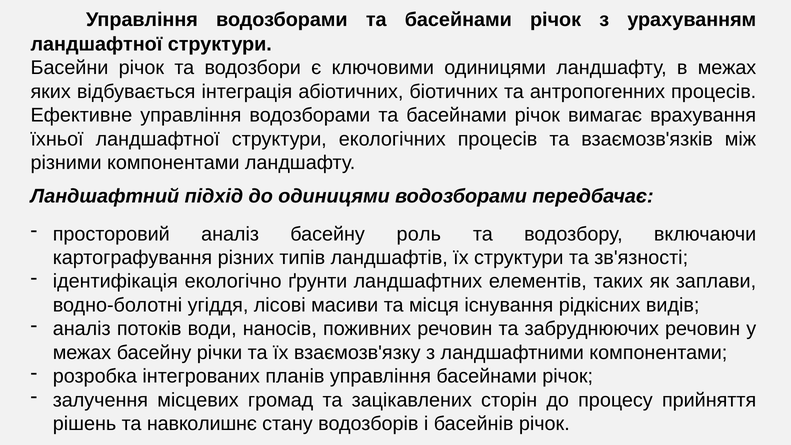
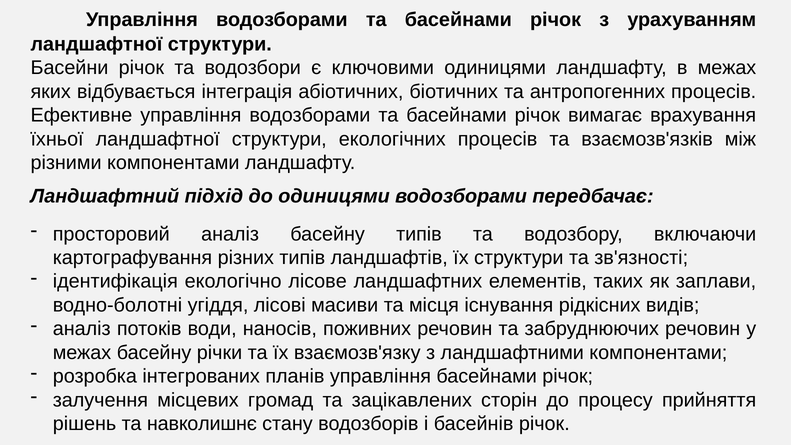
басейну роль: роль -> типів
ґрунти: ґрунти -> лісове
